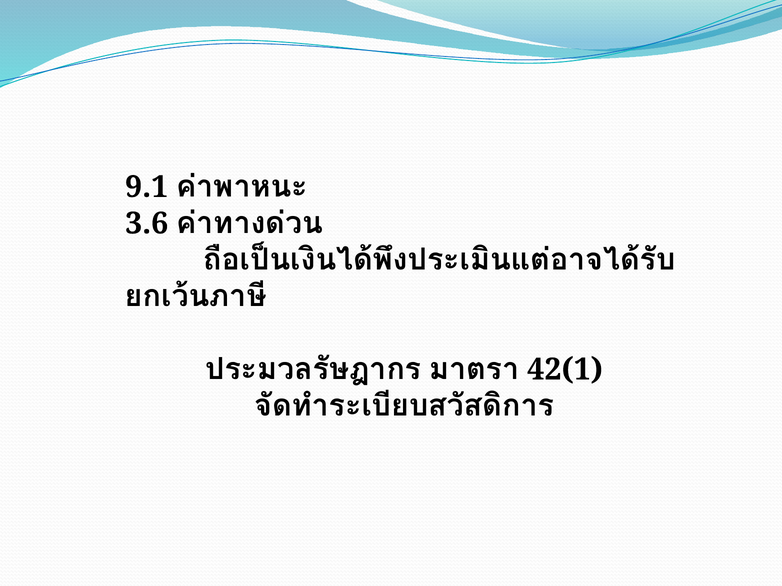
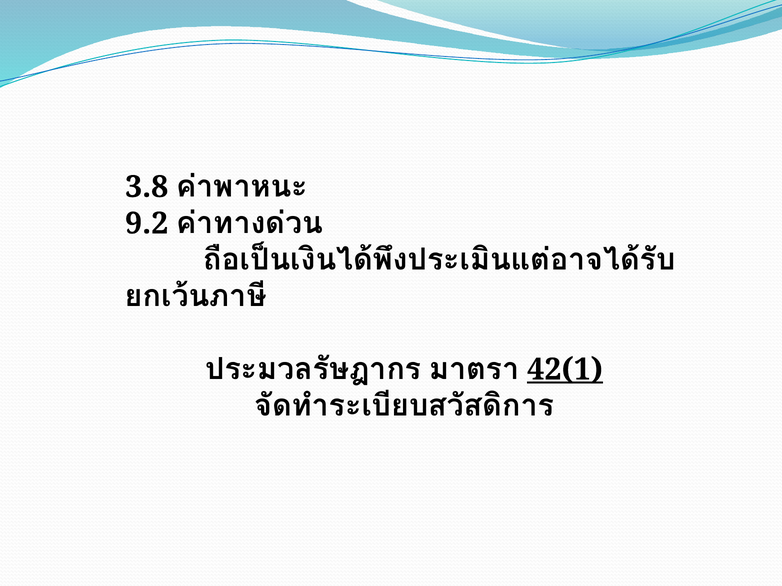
9.1: 9.1 -> 3.8
3.6: 3.6 -> 9.2
42(1 underline: none -> present
